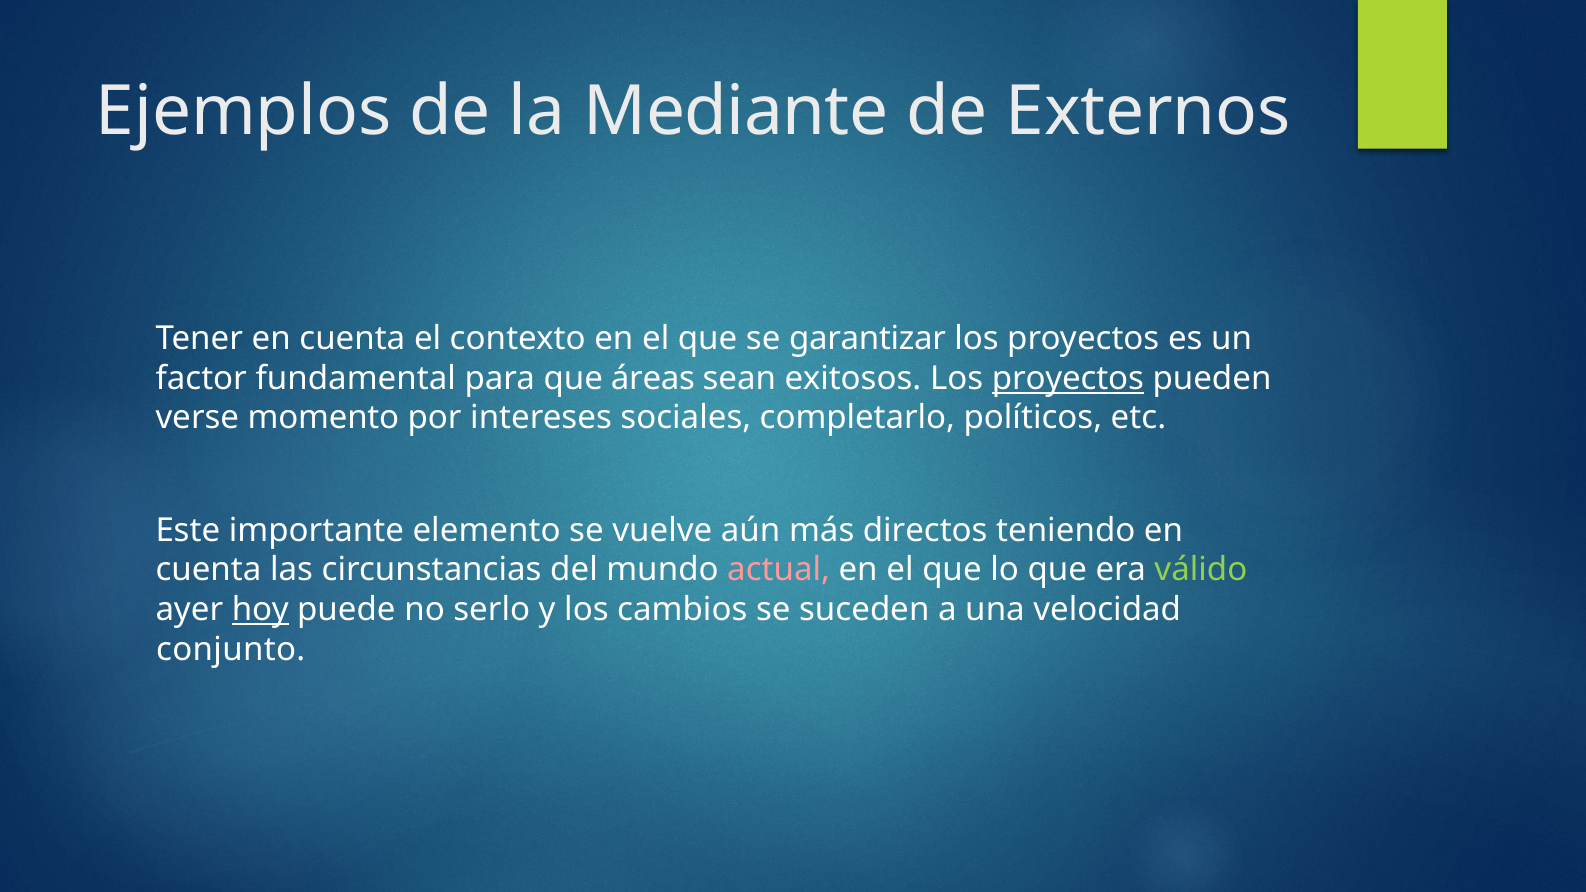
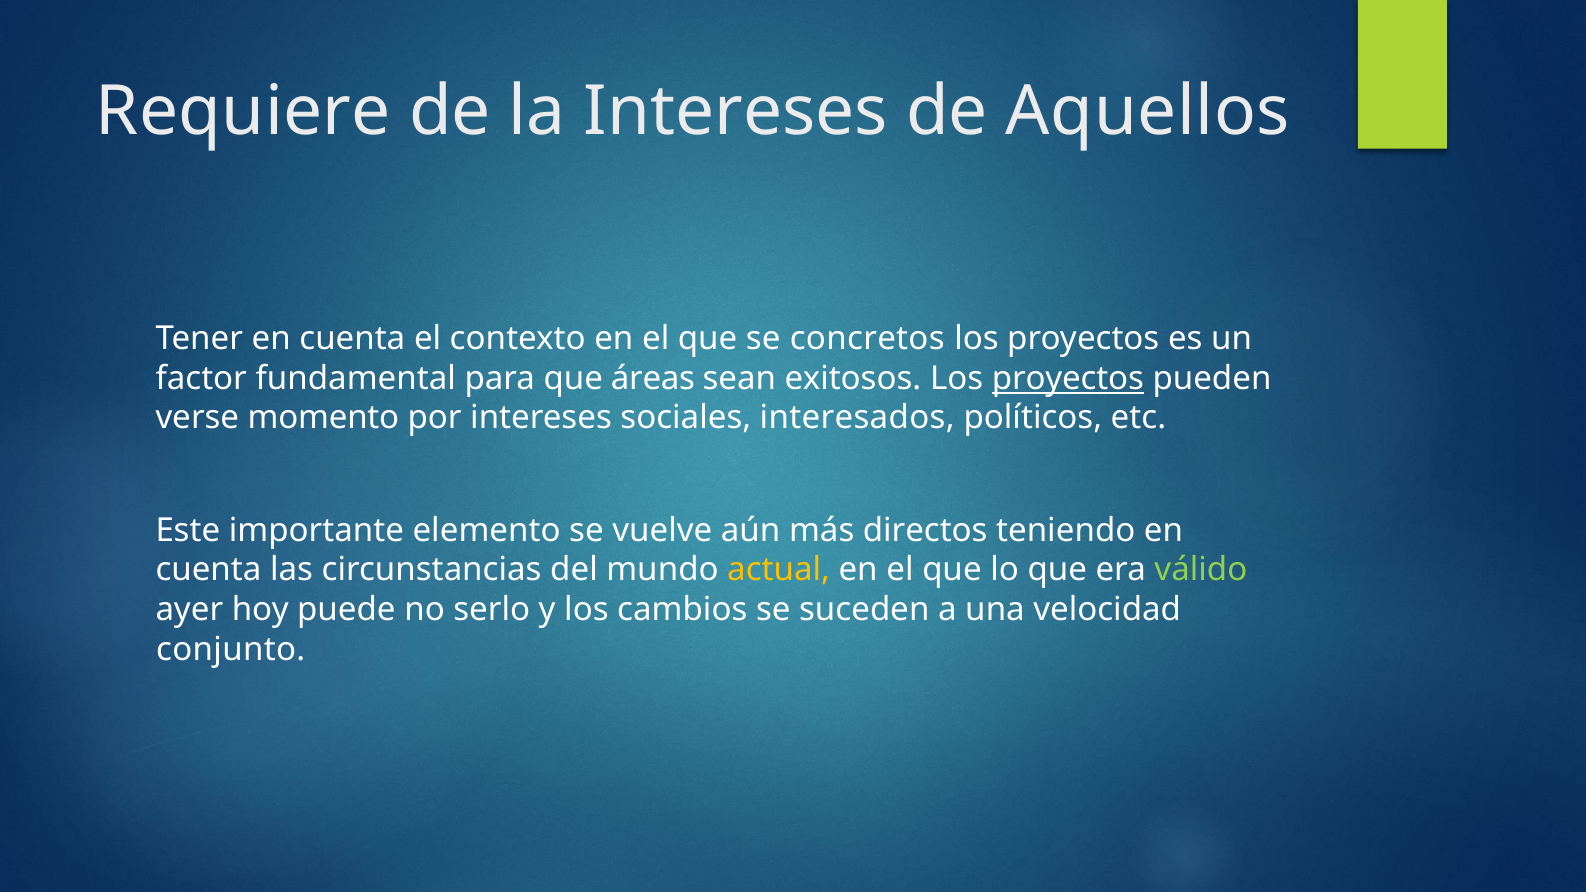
Ejemplos: Ejemplos -> Requiere
la Mediante: Mediante -> Intereses
Externos: Externos -> Aquellos
garantizar: garantizar -> concretos
completarlo: completarlo -> interesados
actual colour: pink -> yellow
hoy underline: present -> none
